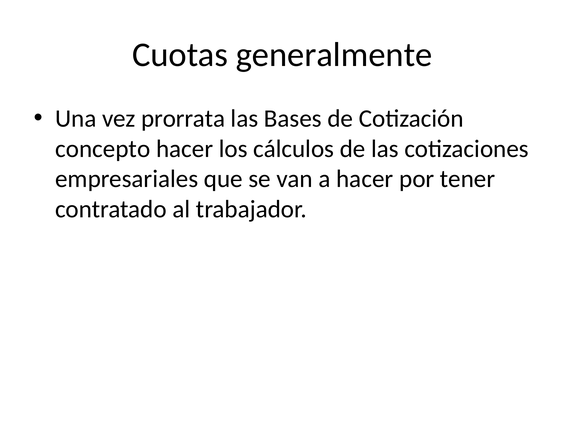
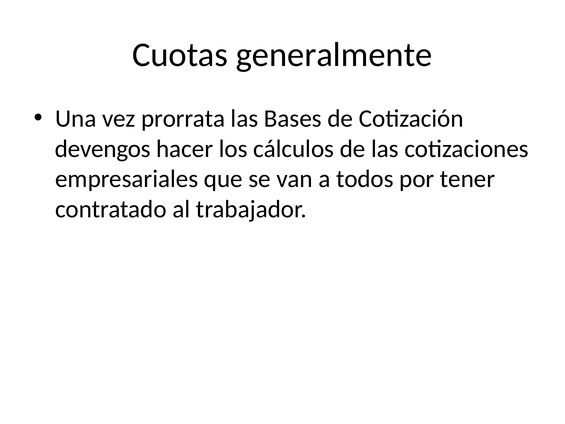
concepto: concepto -> devengos
a hacer: hacer -> todos
